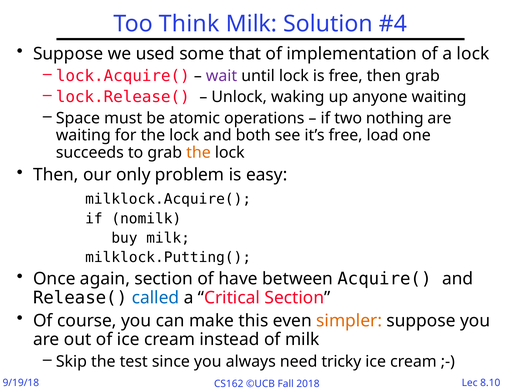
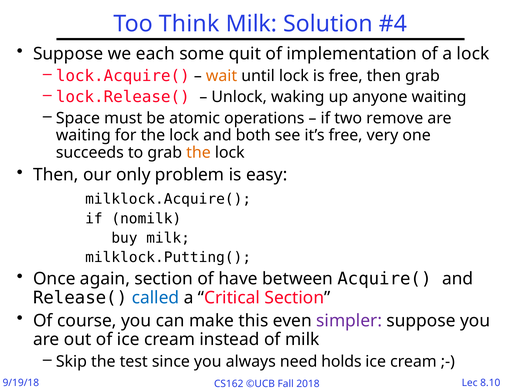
used: used -> each
that: that -> quit
wait colour: purple -> orange
nothing: nothing -> remove
load: load -> very
simpler colour: orange -> purple
tricky: tricky -> holds
